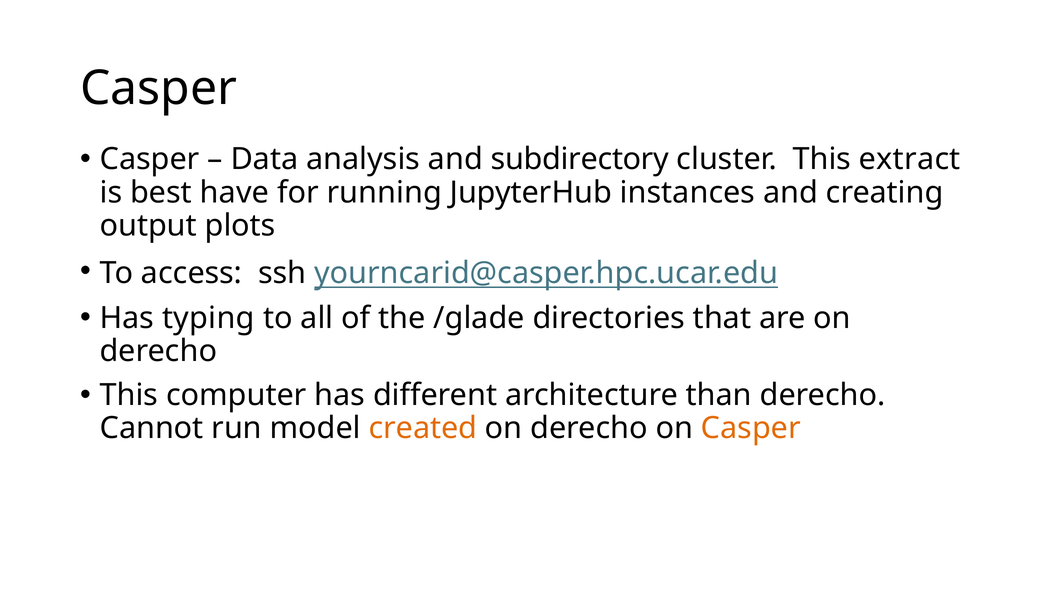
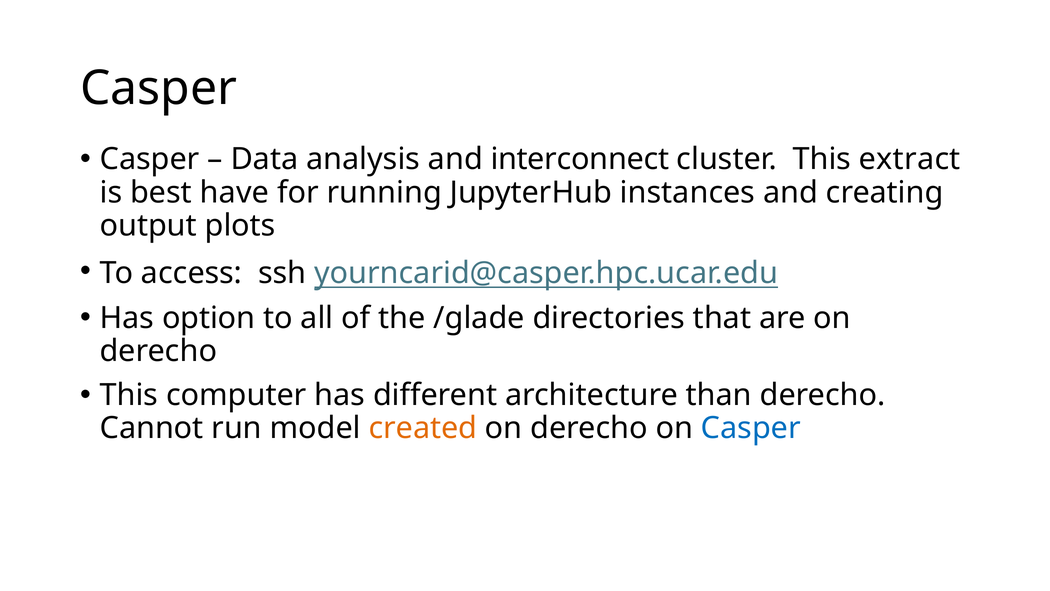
subdirectory: subdirectory -> interconnect
typing: typing -> option
Casper at (751, 428) colour: orange -> blue
